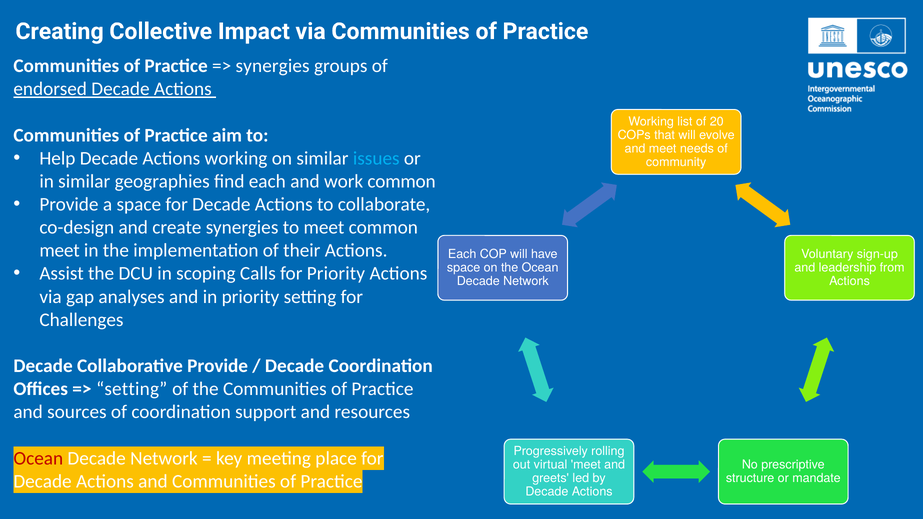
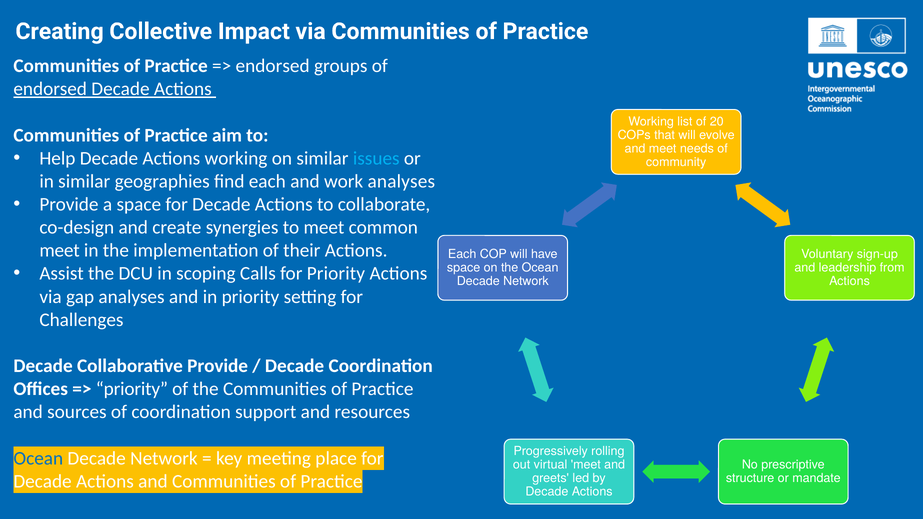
synergies at (273, 66): synergies -> endorsed
work common: common -> analyses
setting at (132, 389): setting -> priority
Ocean at (38, 458) colour: red -> blue
